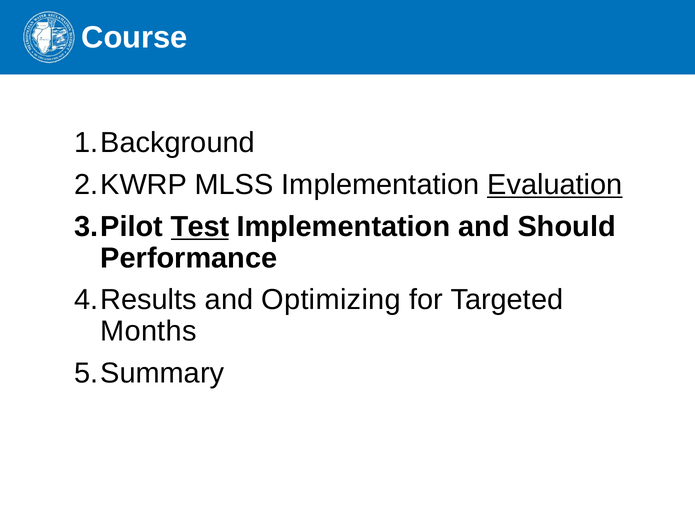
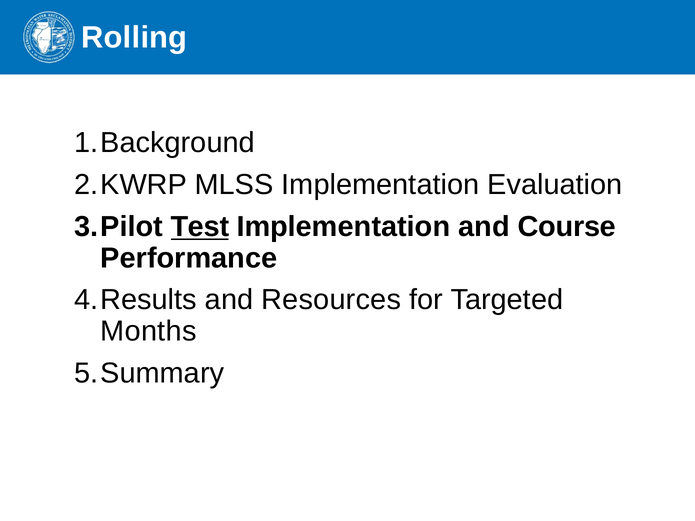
Course: Course -> Rolling
Evaluation underline: present -> none
Should: Should -> Course
Optimizing: Optimizing -> Resources
